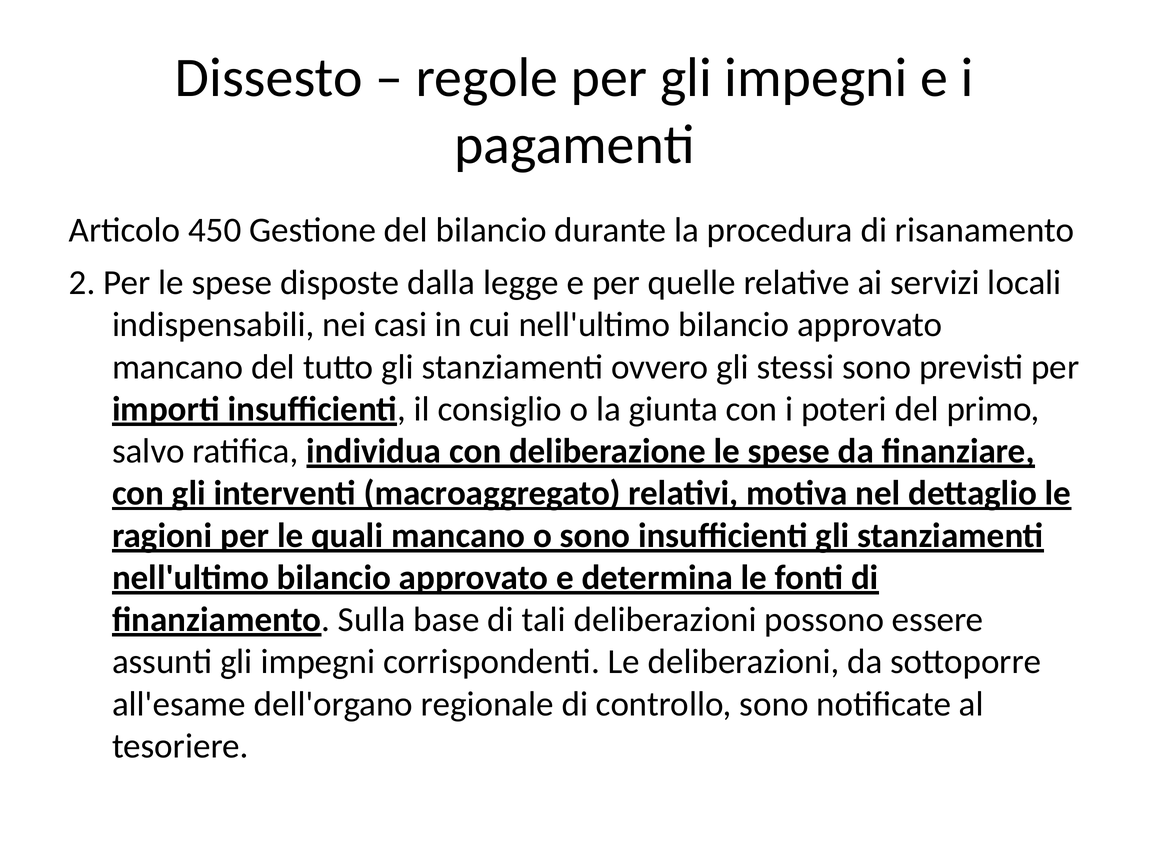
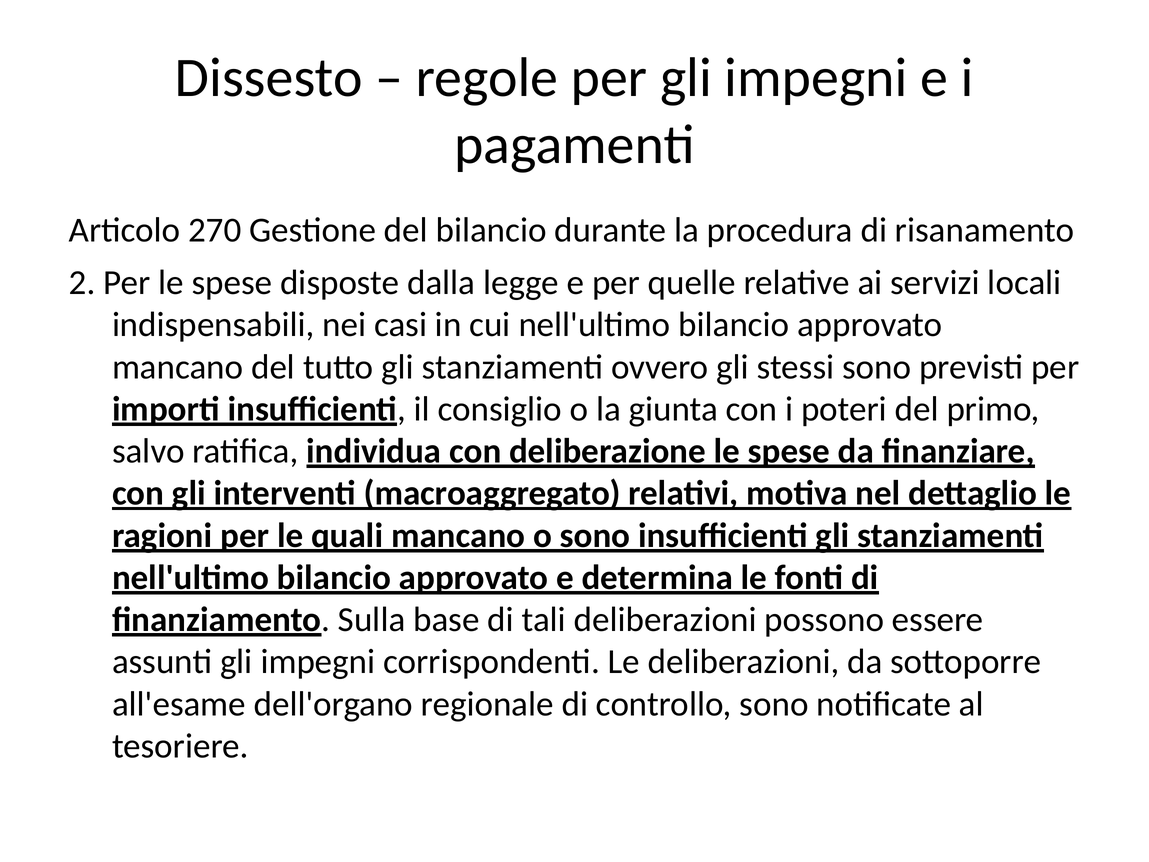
450: 450 -> 270
